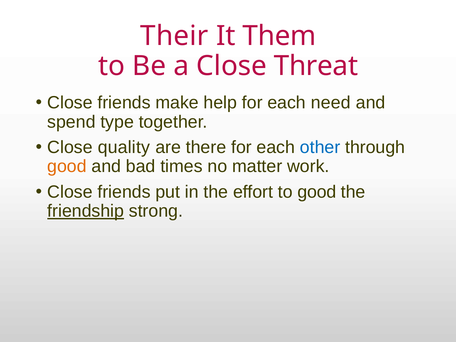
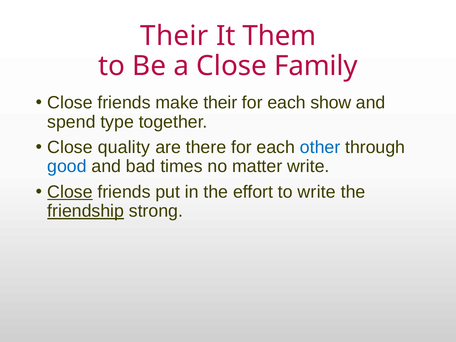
Threat: Threat -> Family
make help: help -> their
need: need -> show
good at (67, 166) colour: orange -> blue
matter work: work -> write
Close at (70, 192) underline: none -> present
to good: good -> write
